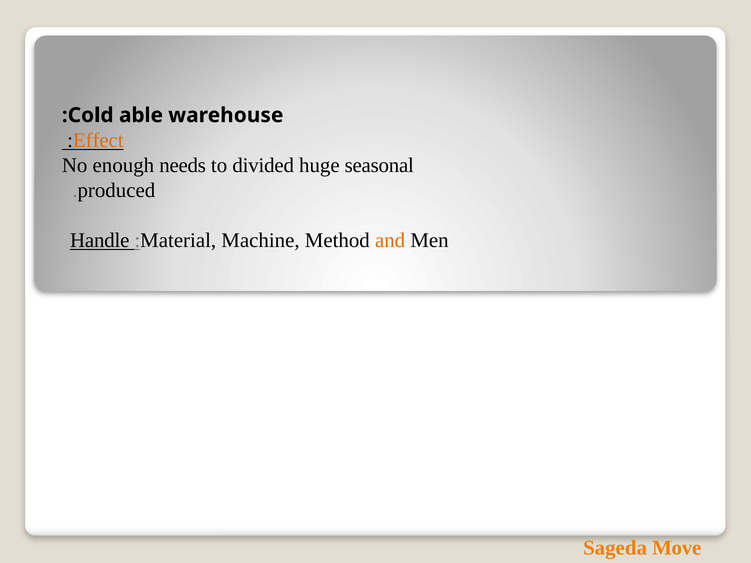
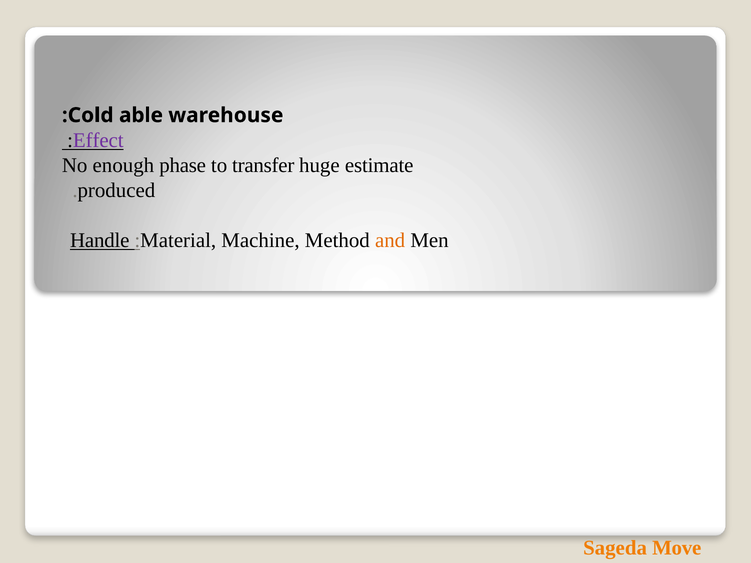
Effect colour: orange -> purple
needs: needs -> phase
divided: divided -> transfer
seasonal: seasonal -> estimate
